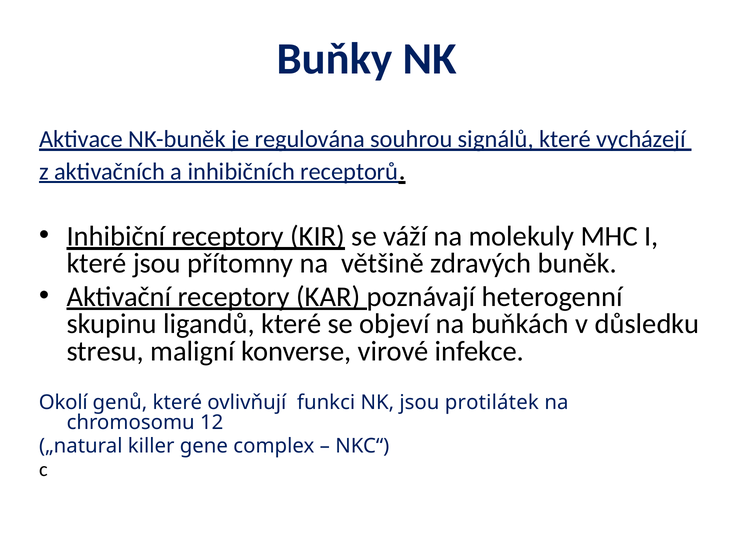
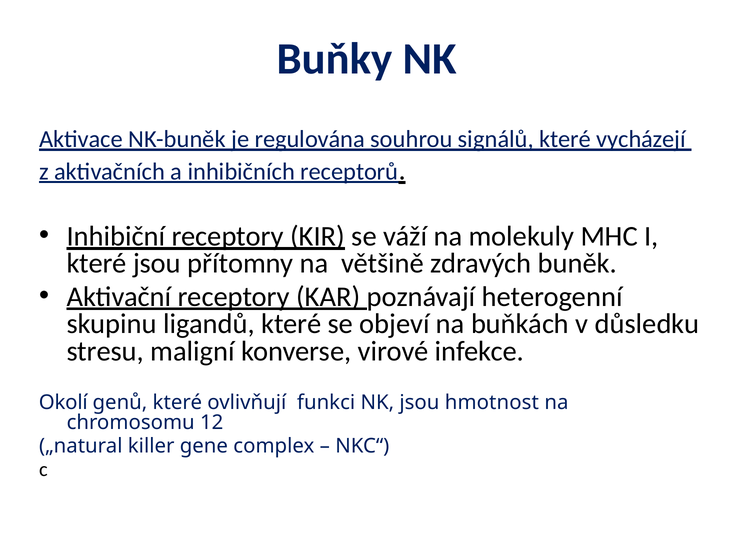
protilátek: protilátek -> hmotnost
